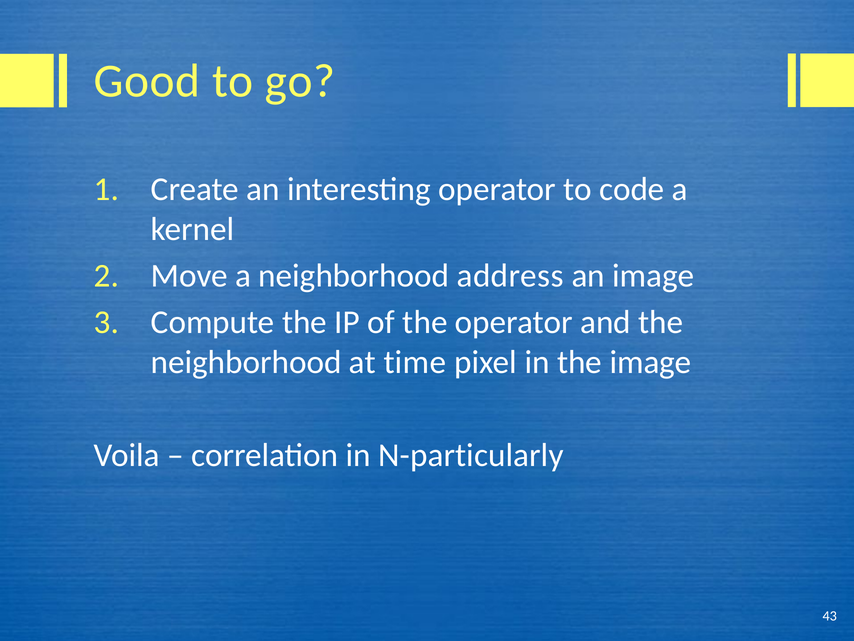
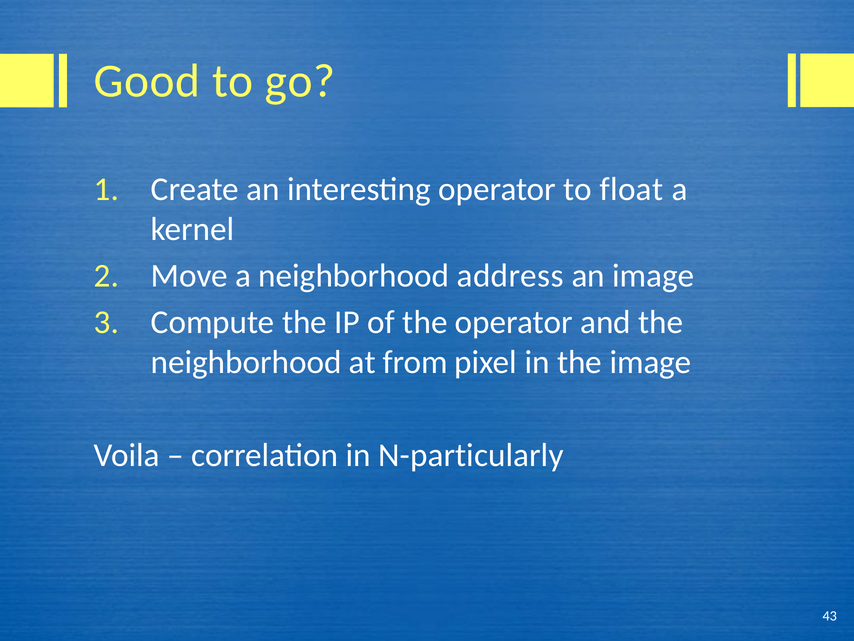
code: code -> float
time: time -> from
